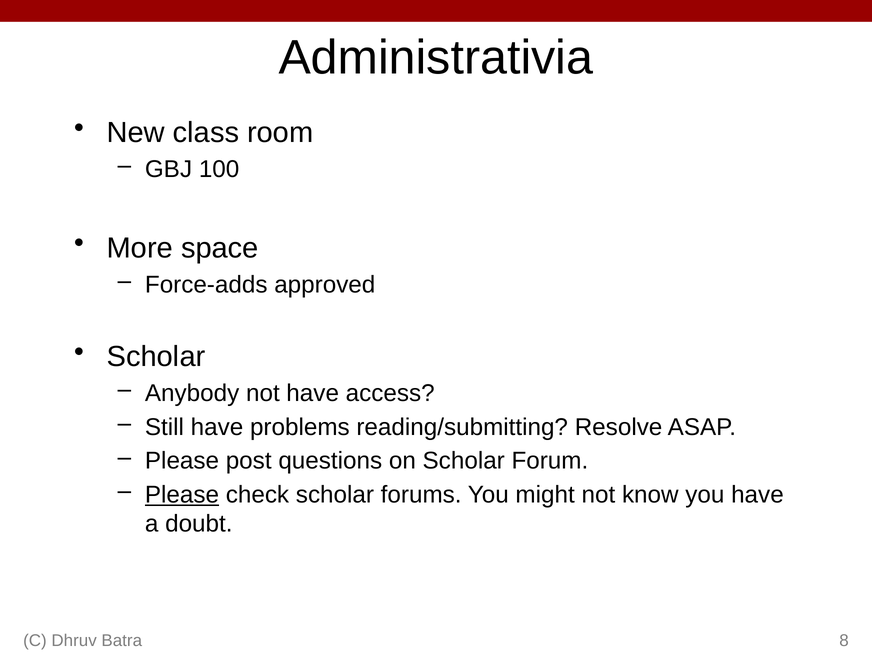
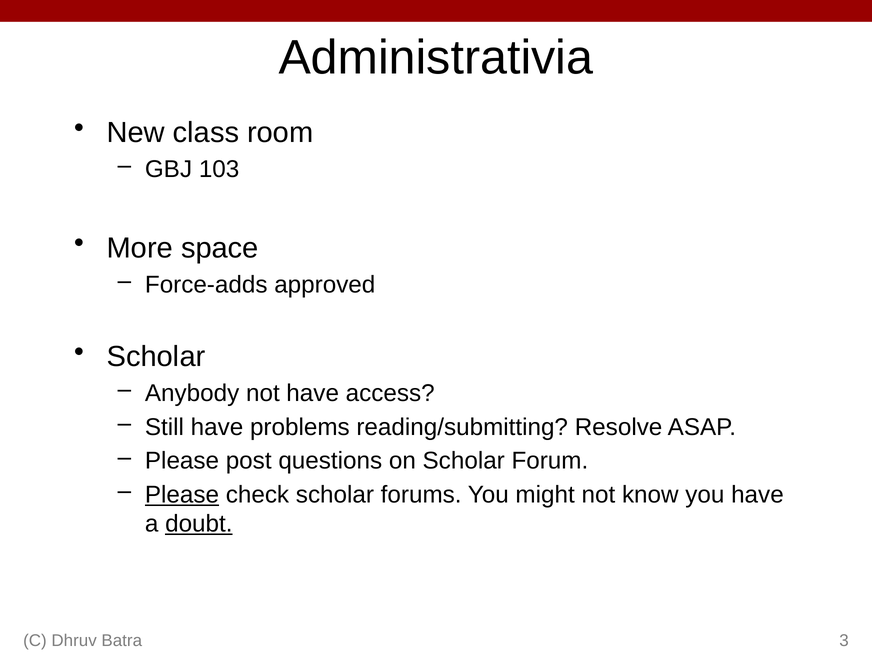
100: 100 -> 103
doubt underline: none -> present
8: 8 -> 3
